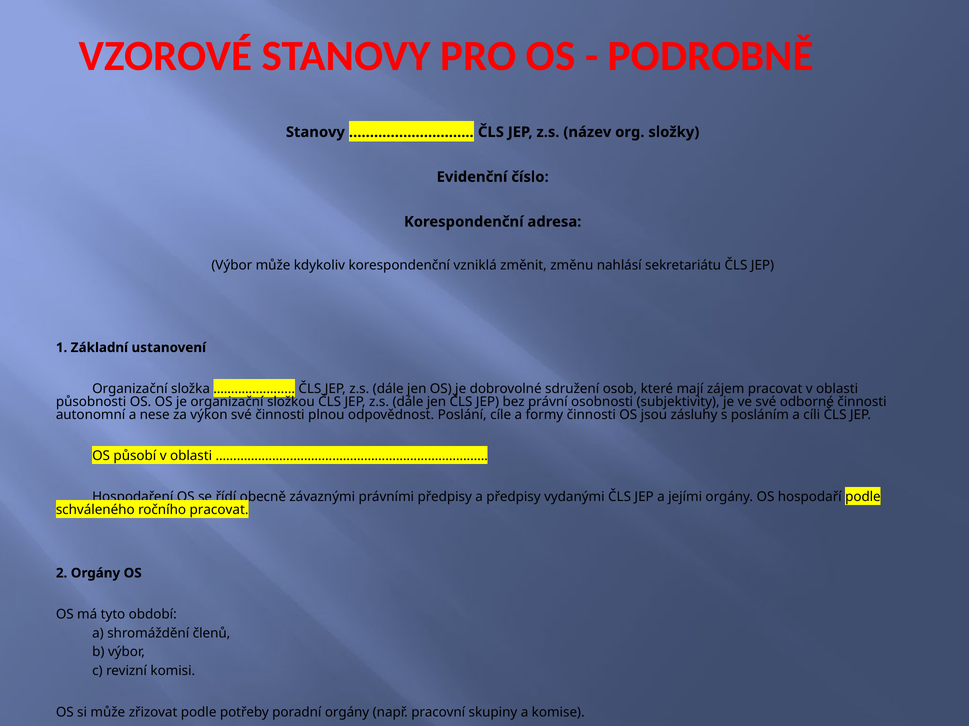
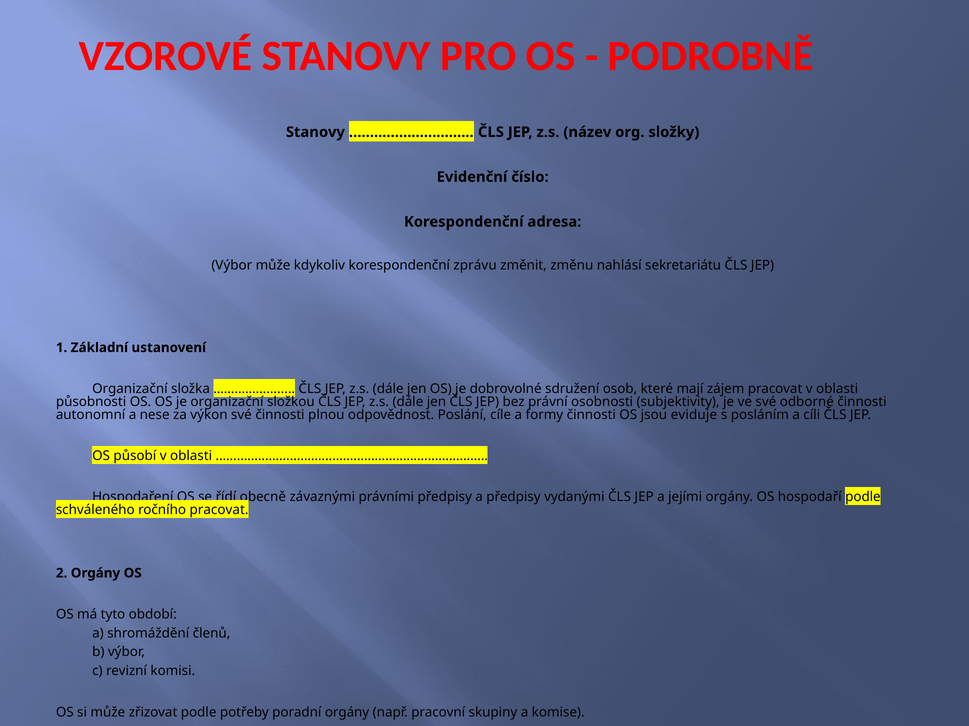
vzniklá: vzniklá -> zprávu
zásluhy: zásluhy -> eviduje
